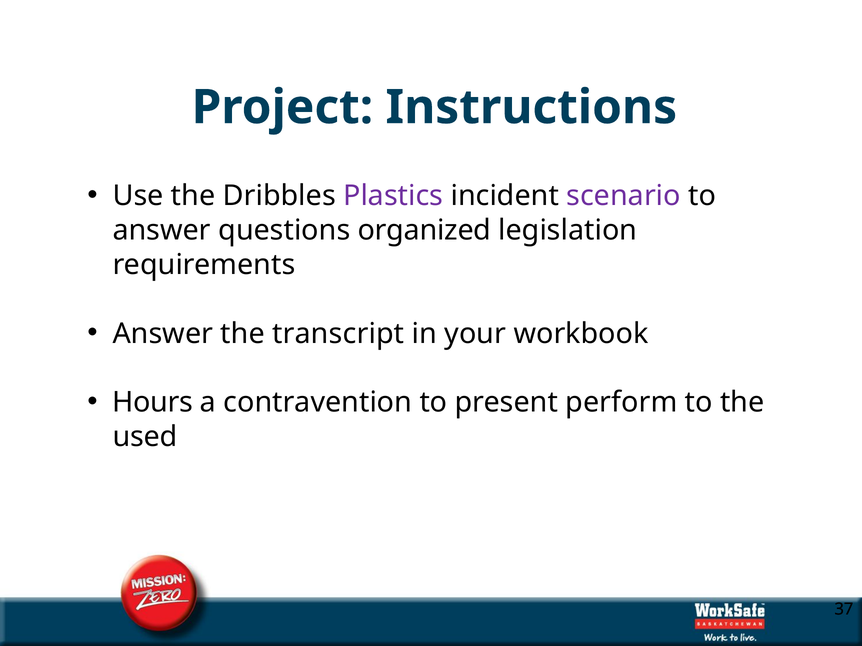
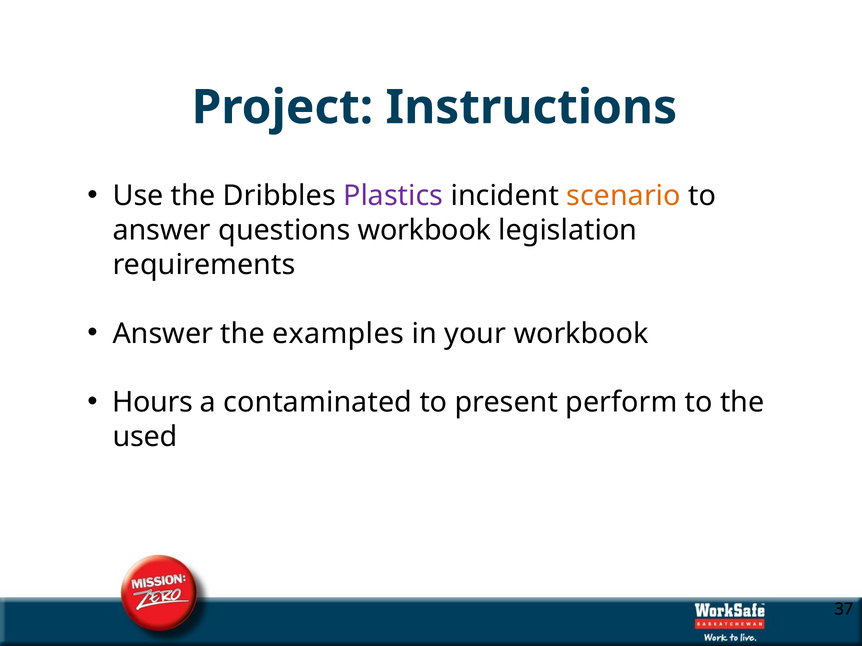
scenario colour: purple -> orange
questions organized: organized -> workbook
transcript: transcript -> examples
contravention: contravention -> contaminated
